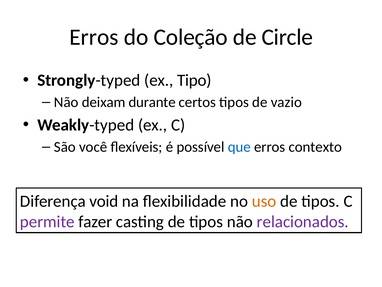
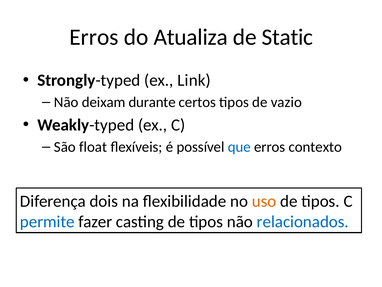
Coleção: Coleção -> Atualiza
Circle: Circle -> Static
Tipo: Tipo -> Link
você: você -> float
void: void -> dois
permite colour: purple -> blue
relacionados colour: purple -> blue
